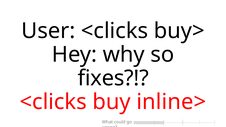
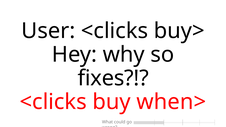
inline>: inline> -> when>
